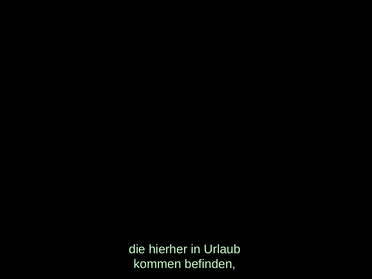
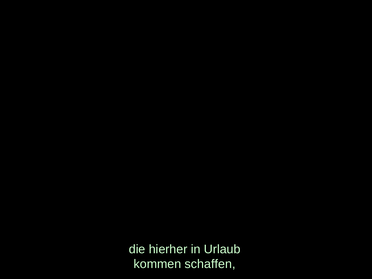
befinden: befinden -> schaffen
